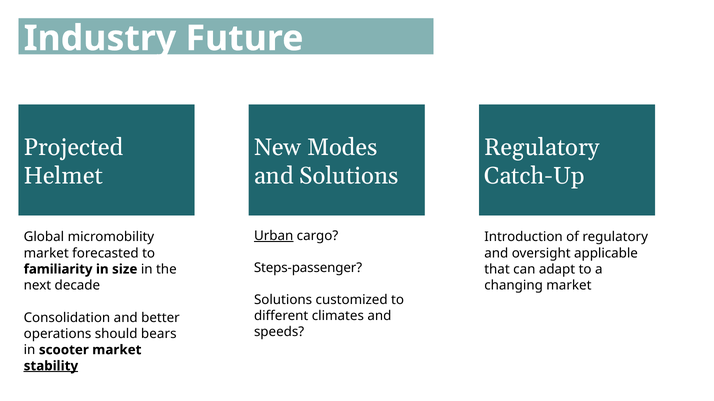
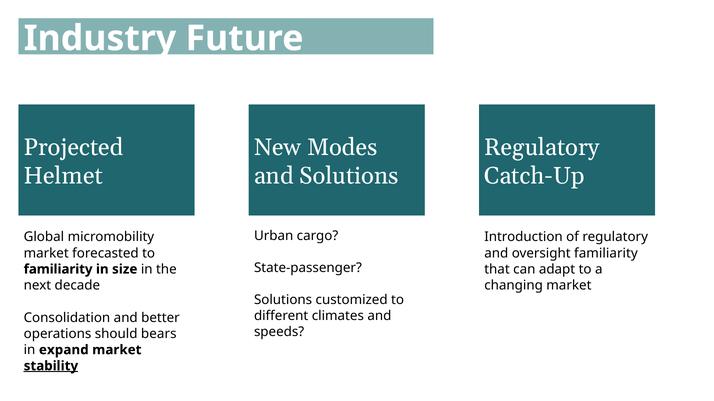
Urban underline: present -> none
oversight applicable: applicable -> familiarity
Steps-passenger: Steps-passenger -> State-passenger
scooter: scooter -> expand
